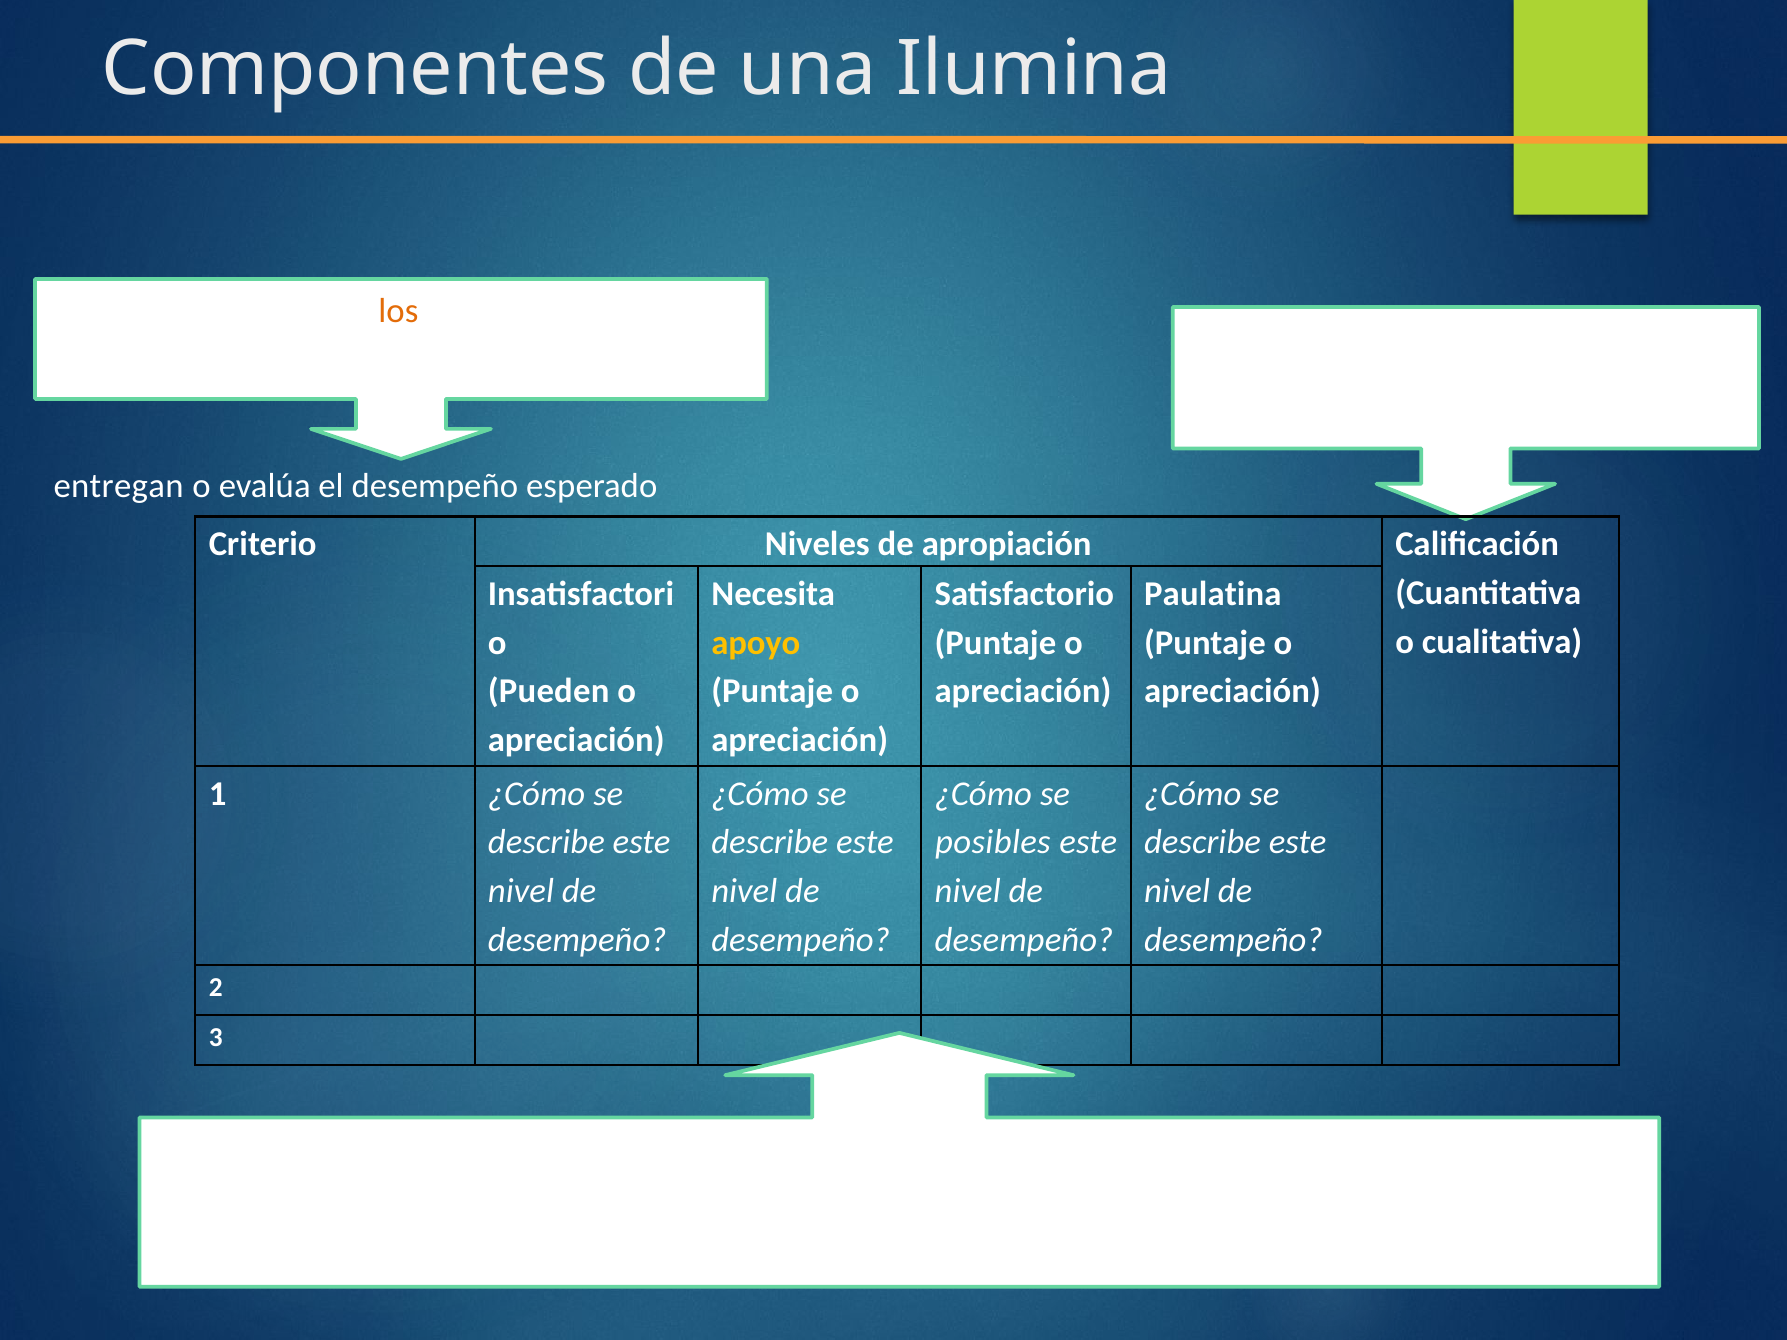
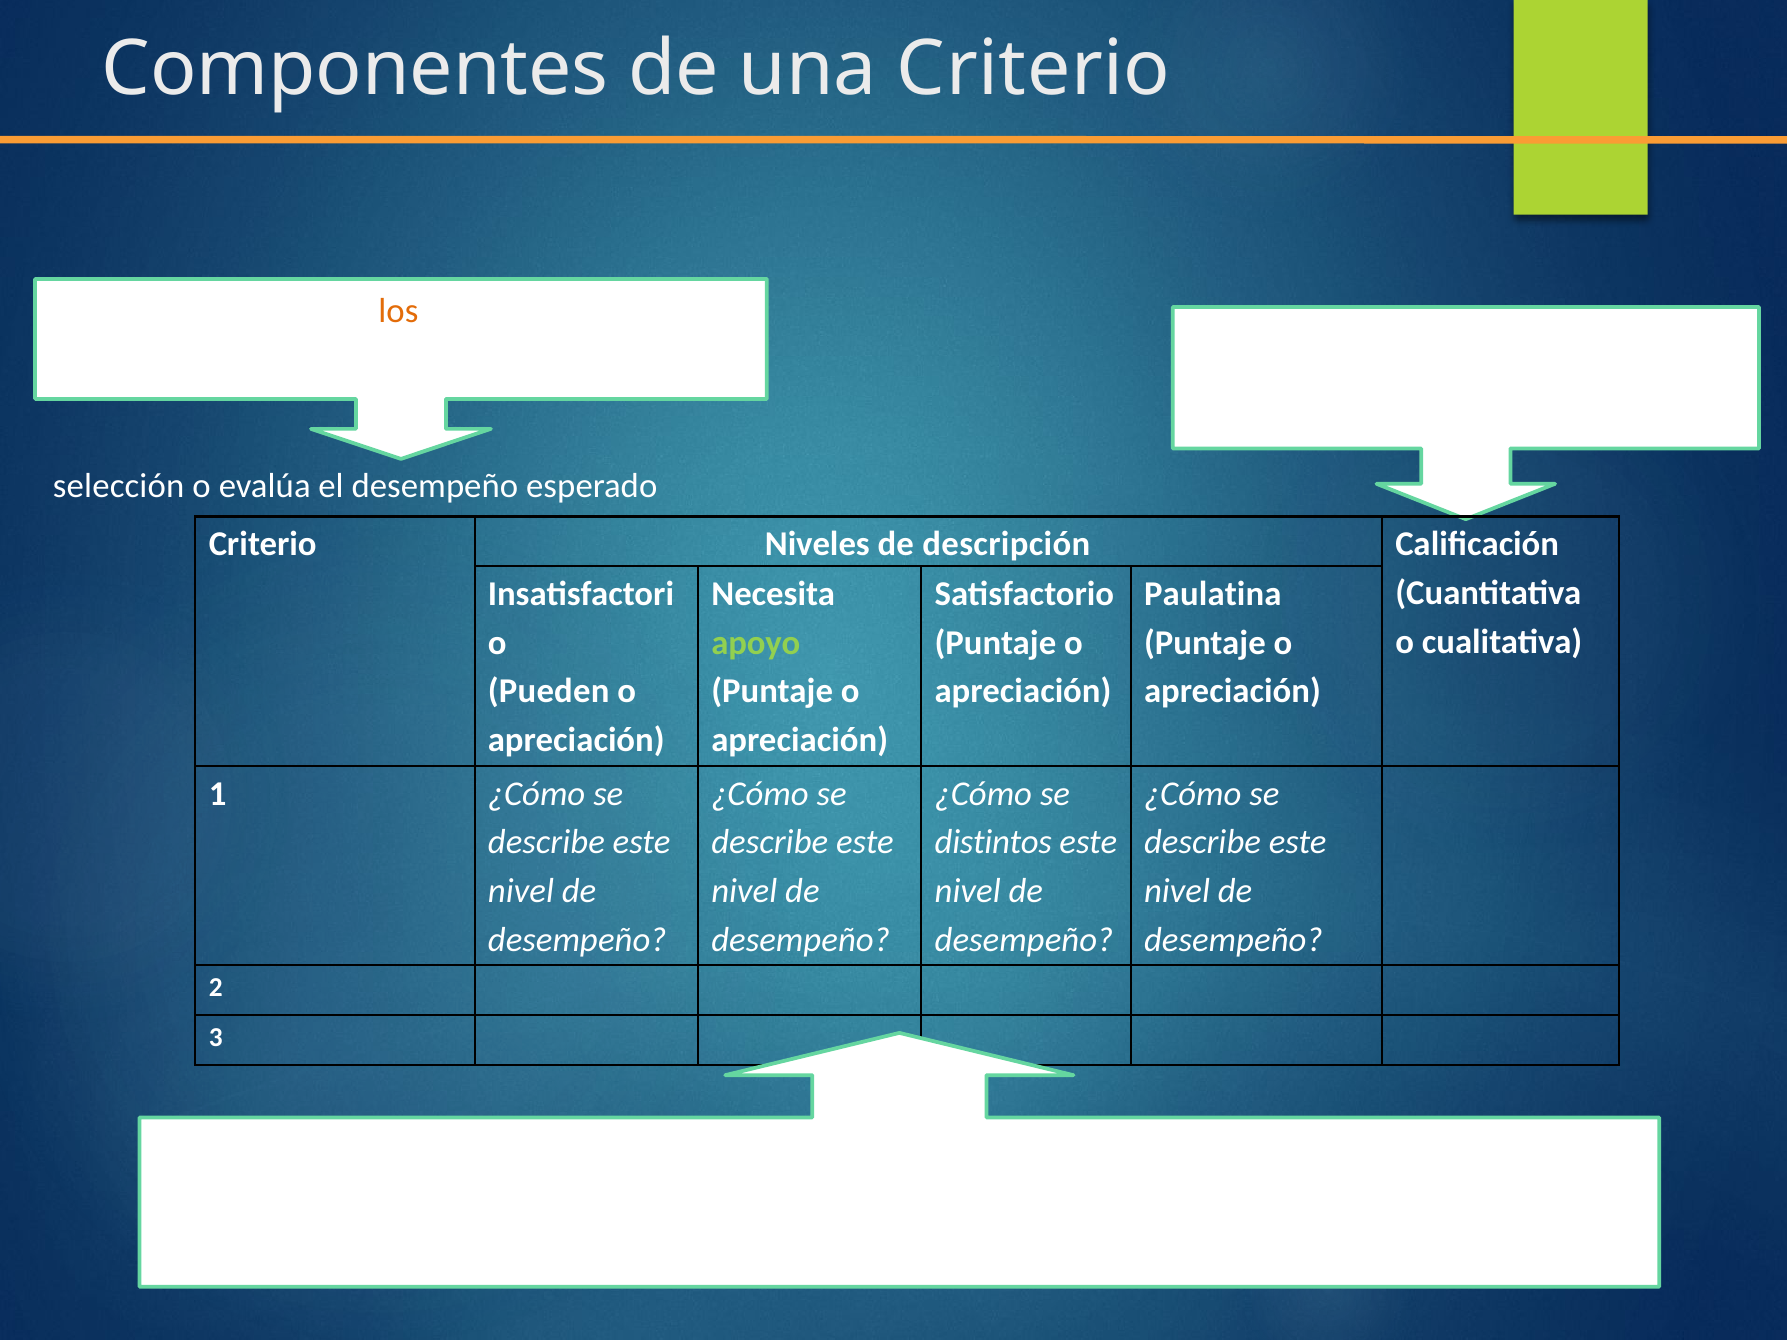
una Ilumina: Ilumina -> Criterio
entregan at (119, 486): entregan -> selección
apropiación: apropiación -> descripción
apoyo colour: yellow -> light green
posibles at (993, 842): posibles -> distintos
